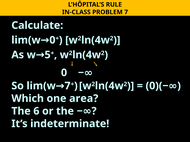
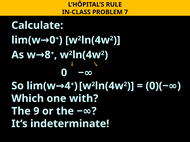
5: 5 -> 8
7 at (68, 86): 7 -> 4
area: area -> with
6: 6 -> 9
